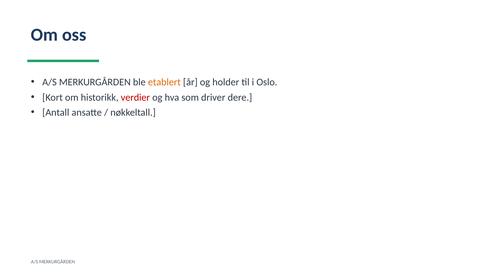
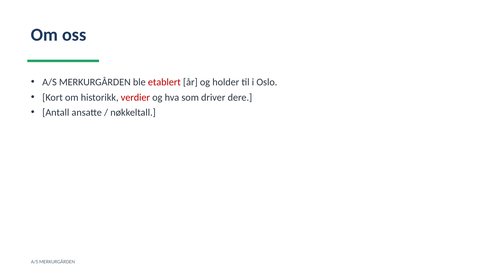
etablert colour: orange -> red
